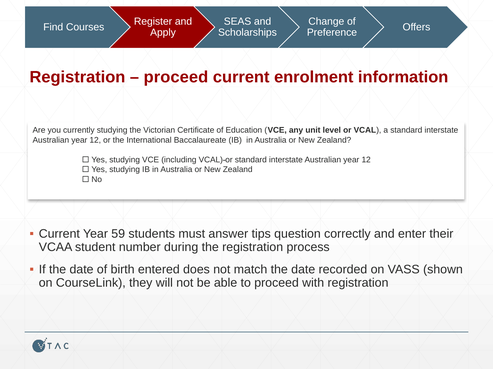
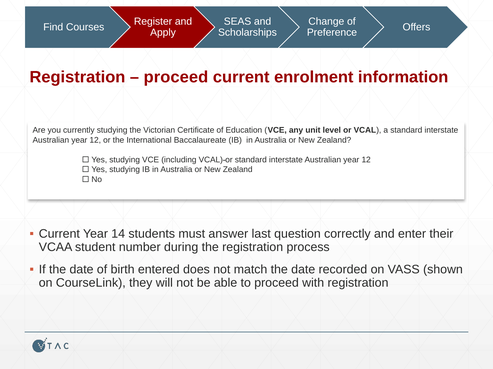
59: 59 -> 14
tips: tips -> last
